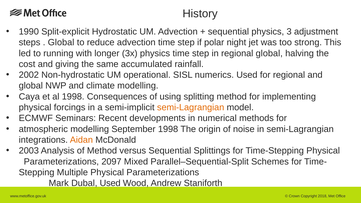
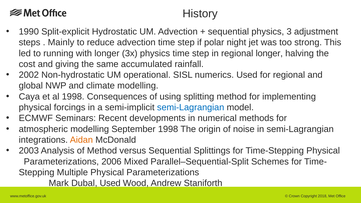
Global at (61, 42): Global -> Mainly
regional global: global -> longer
semi-Lagrangian at (191, 107) colour: orange -> blue
2097: 2097 -> 2006
